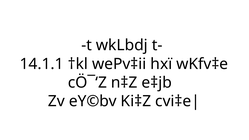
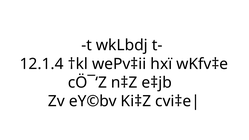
14.1.1: 14.1.1 -> 12.1.4
